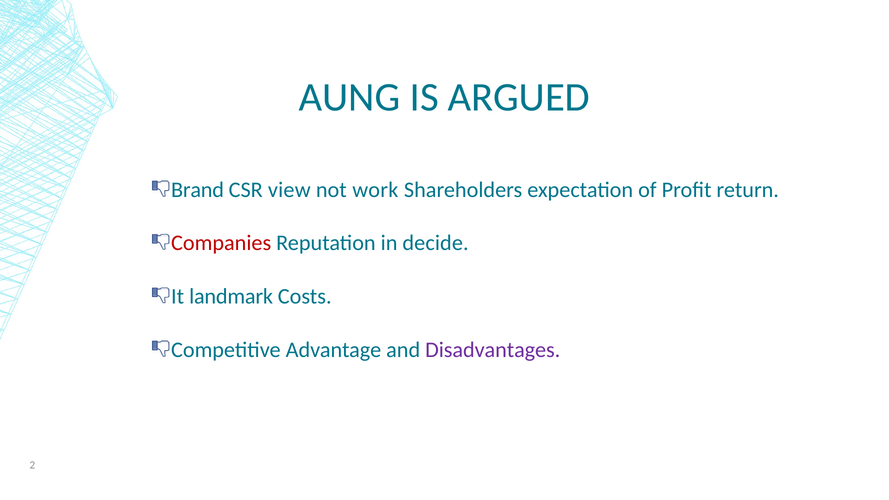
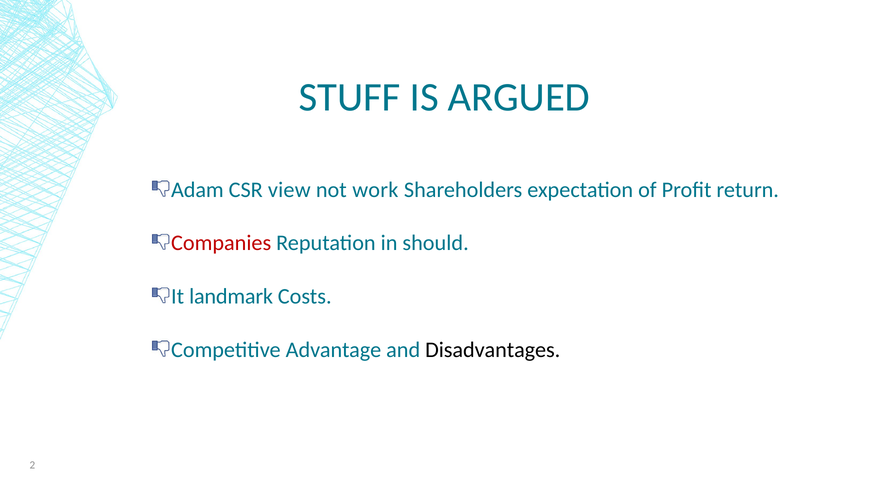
AUNG: AUNG -> STUFF
Brand: Brand -> Adam
decide: decide -> should
Disadvantages colour: purple -> black
